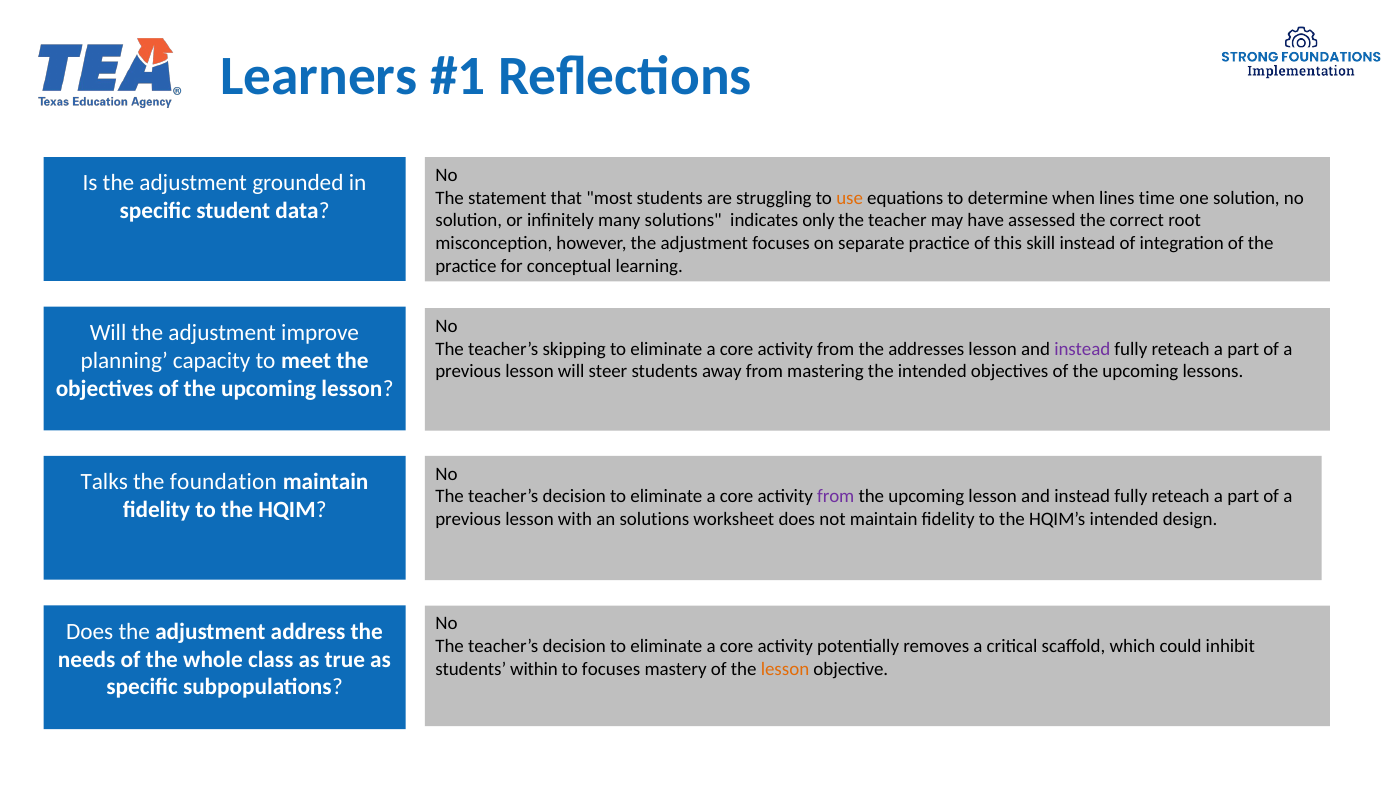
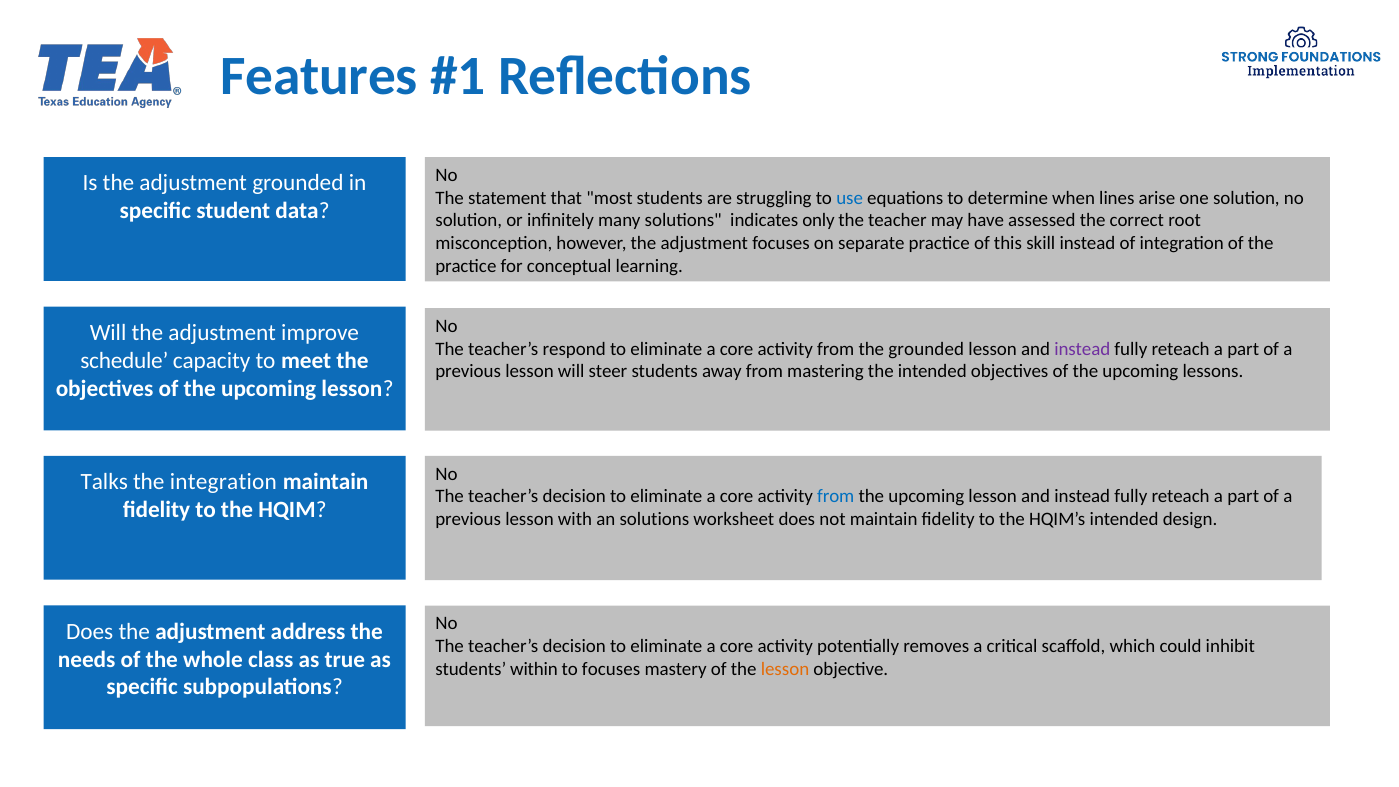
Learners: Learners -> Features
use colour: orange -> blue
time: time -> arise
skipping: skipping -> respond
the addresses: addresses -> grounded
planning: planning -> schedule
the foundation: foundation -> integration
from at (836, 497) colour: purple -> blue
